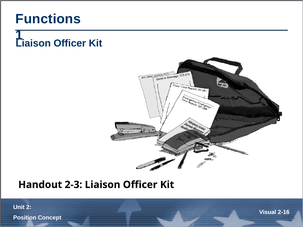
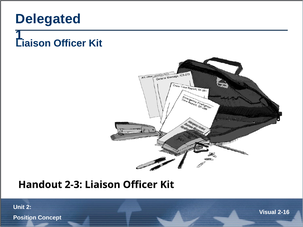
Functions: Functions -> Delegated
